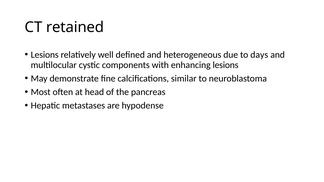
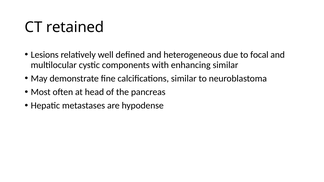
days: days -> focal
enhancing lesions: lesions -> similar
